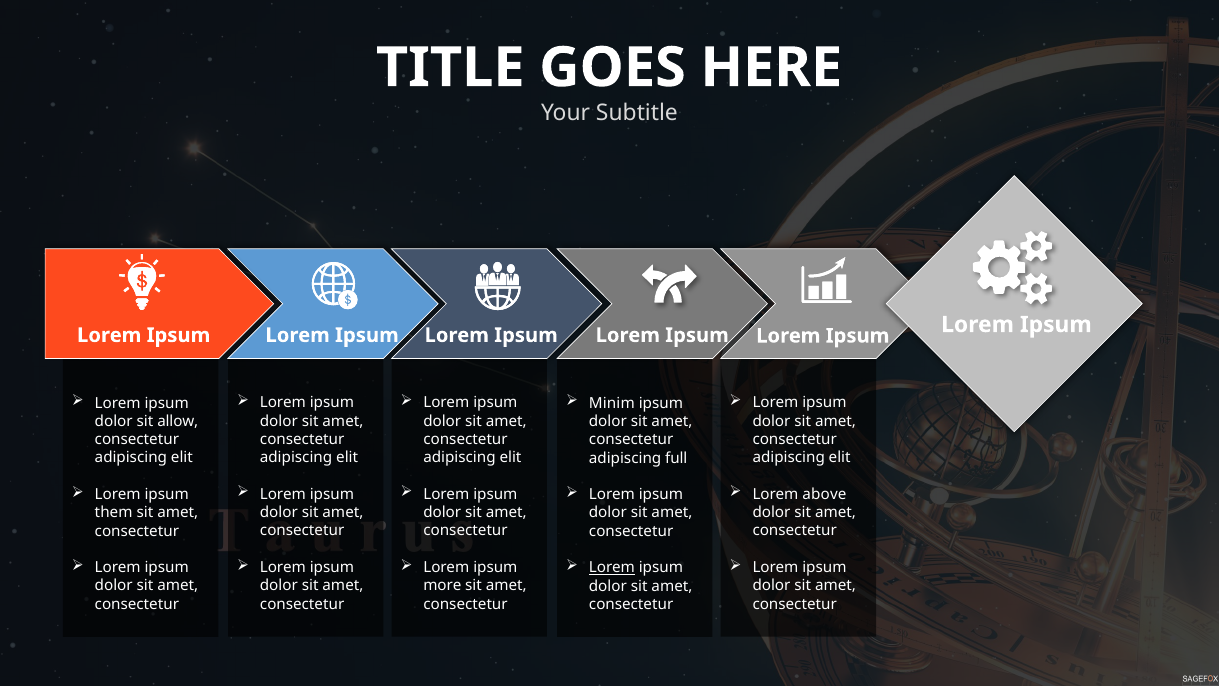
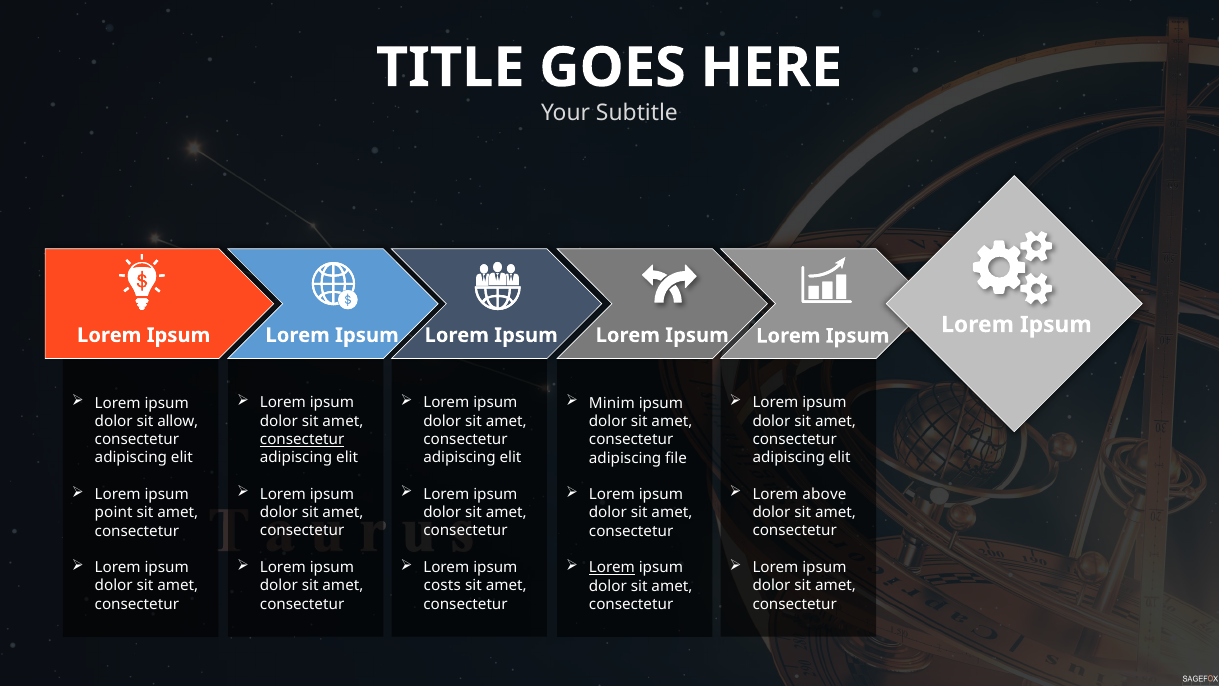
consectetur at (302, 439) underline: none -> present
full: full -> file
them: them -> point
more: more -> costs
